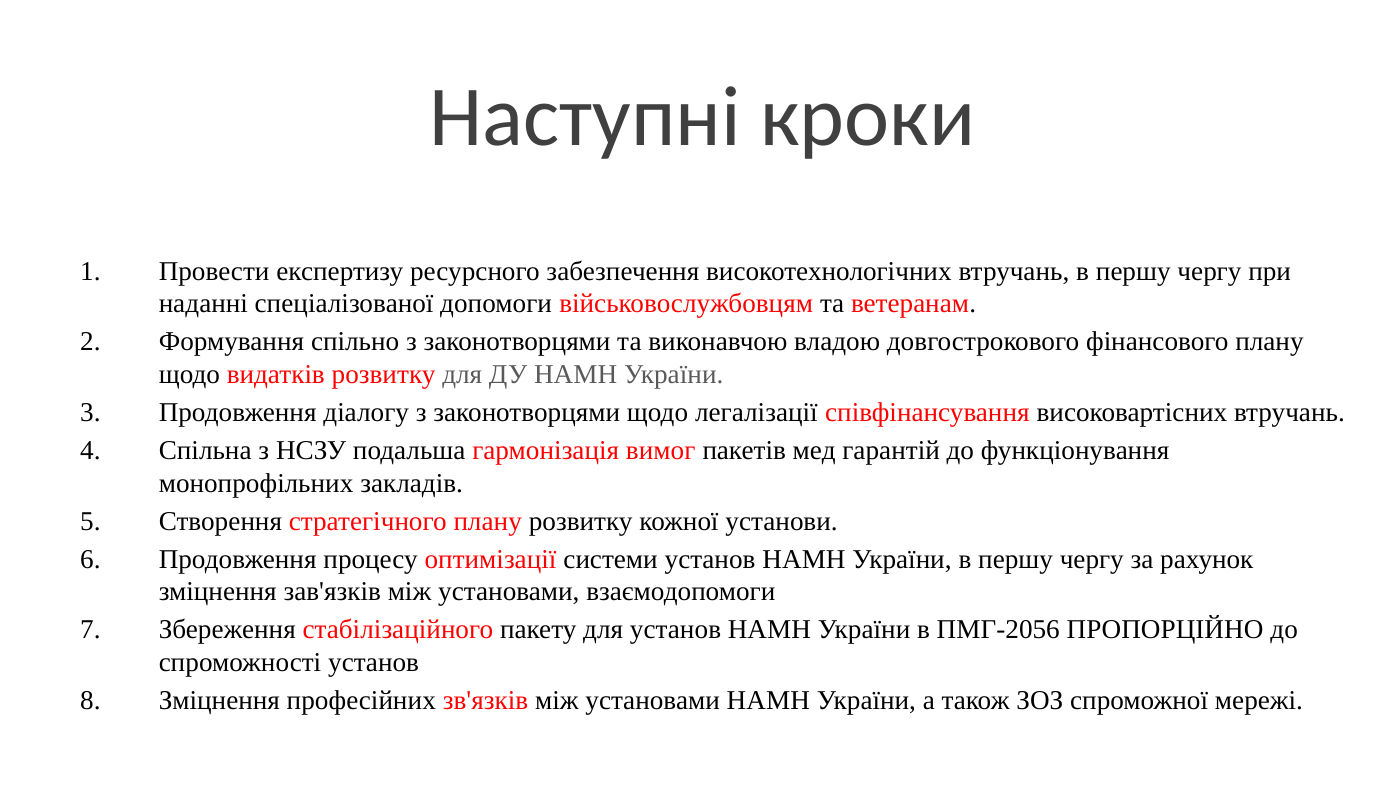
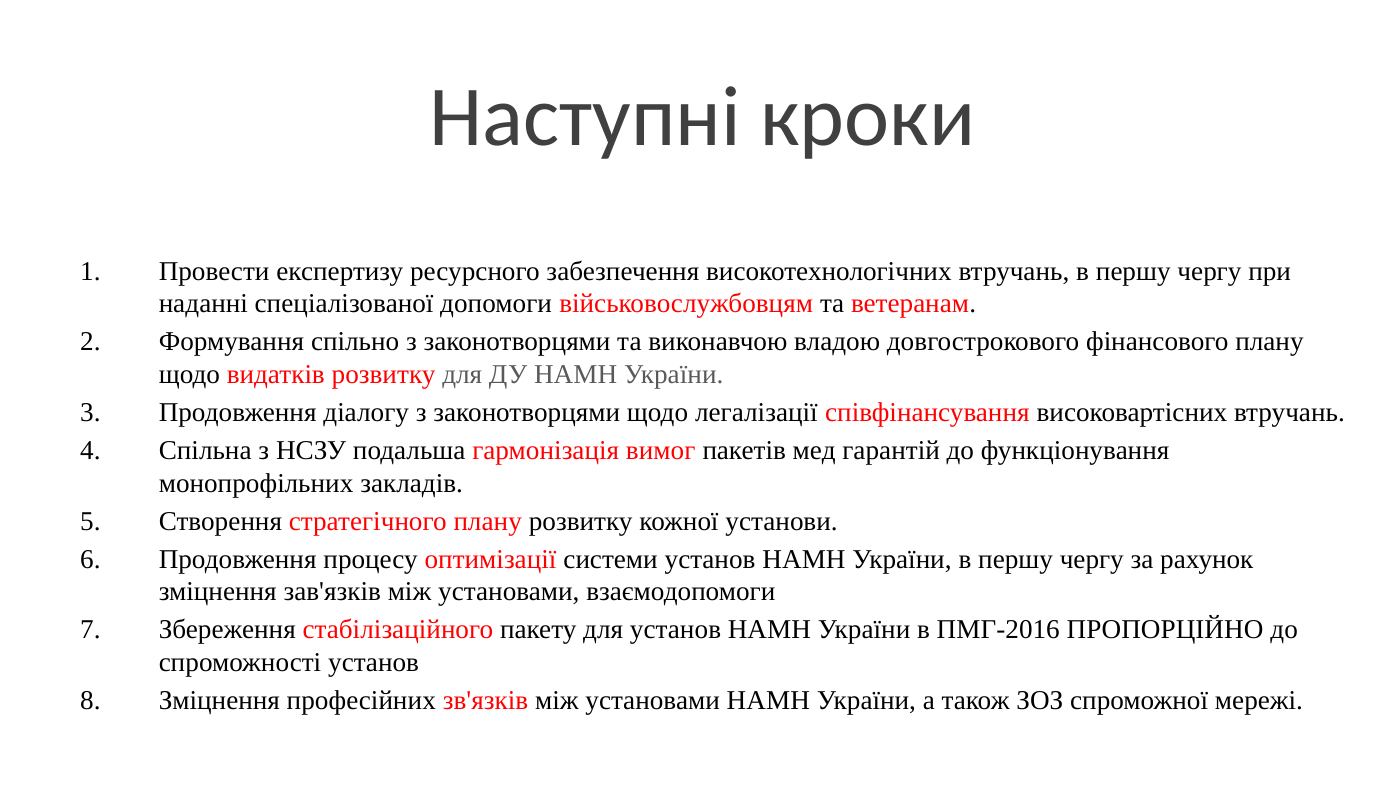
ПМГ-2056: ПМГ-2056 -> ПМГ-2016
